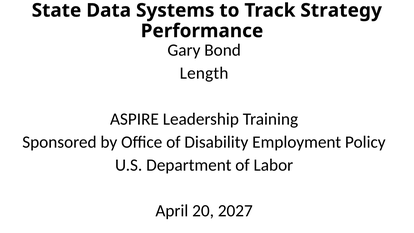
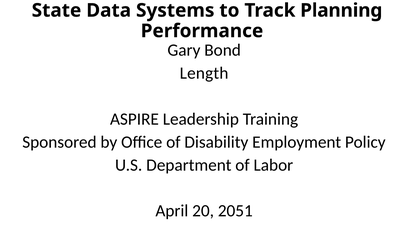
Strategy: Strategy -> Planning
2027: 2027 -> 2051
